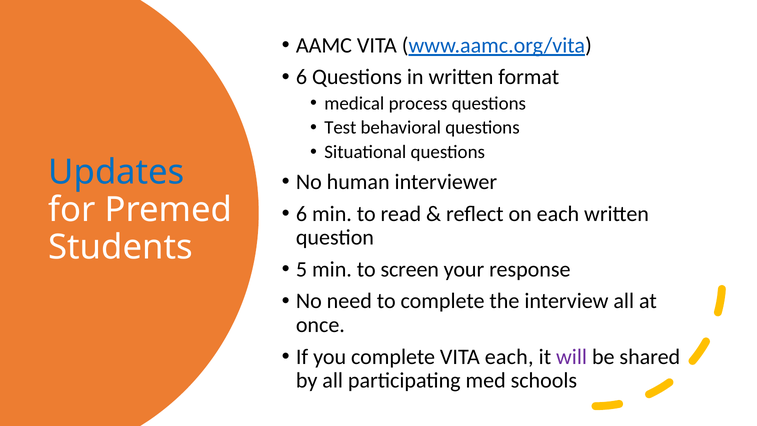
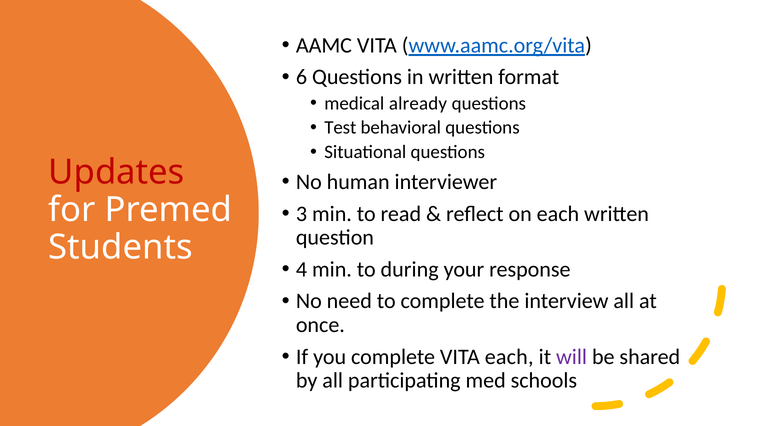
process: process -> already
Updates colour: blue -> red
6 at (302, 214): 6 -> 3
5: 5 -> 4
screen: screen -> during
